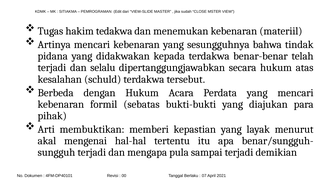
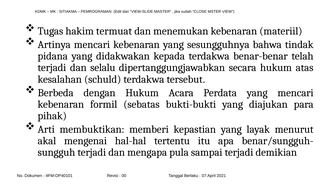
tedakwa: tedakwa -> termuat
